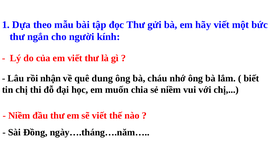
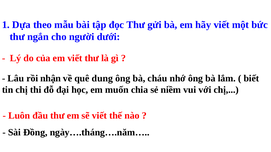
kính: kính -> dưới
Niềm at (19, 116): Niềm -> Luôn
